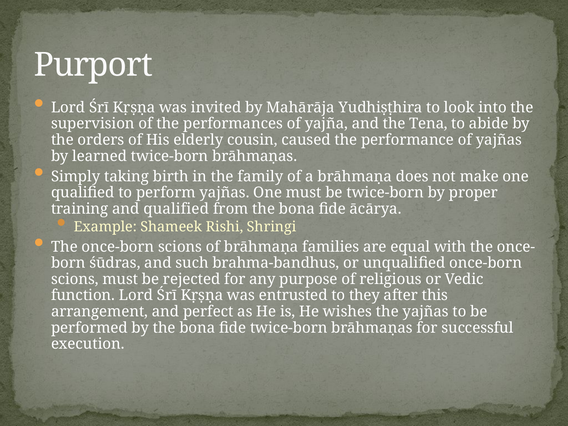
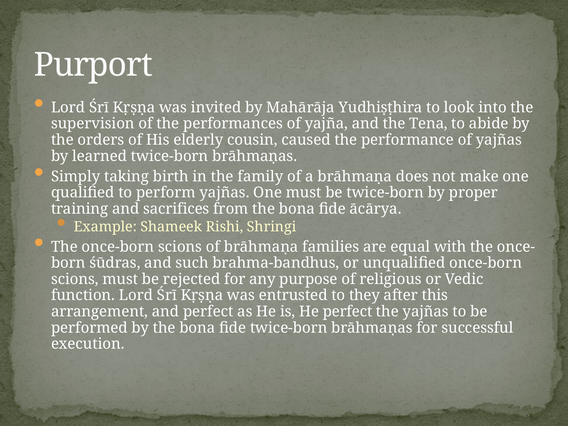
and qualified: qualified -> sacrifices
He wishes: wishes -> perfect
